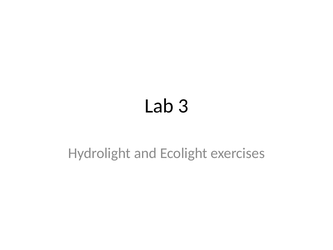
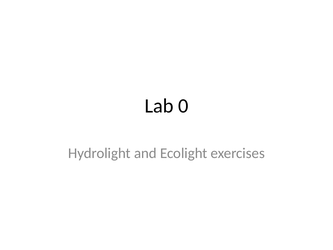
3: 3 -> 0
